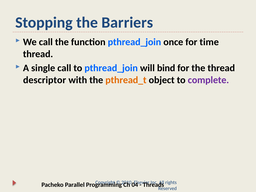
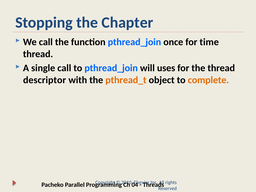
Barriers: Barriers -> Chapter
bind: bind -> uses
complete colour: purple -> orange
